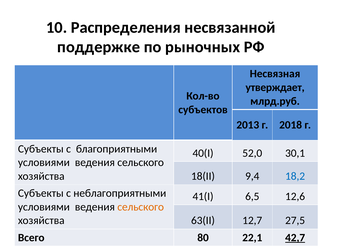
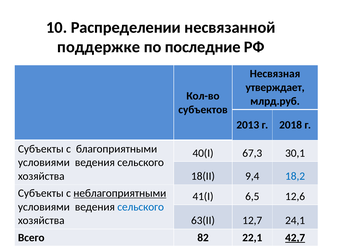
Распределения: Распределения -> Распределении
рыночных: рыночных -> последние
52,0: 52,0 -> 67,3
неблагоприятными underline: none -> present
сельского at (141, 207) colour: orange -> blue
27,5: 27,5 -> 24,1
80: 80 -> 82
